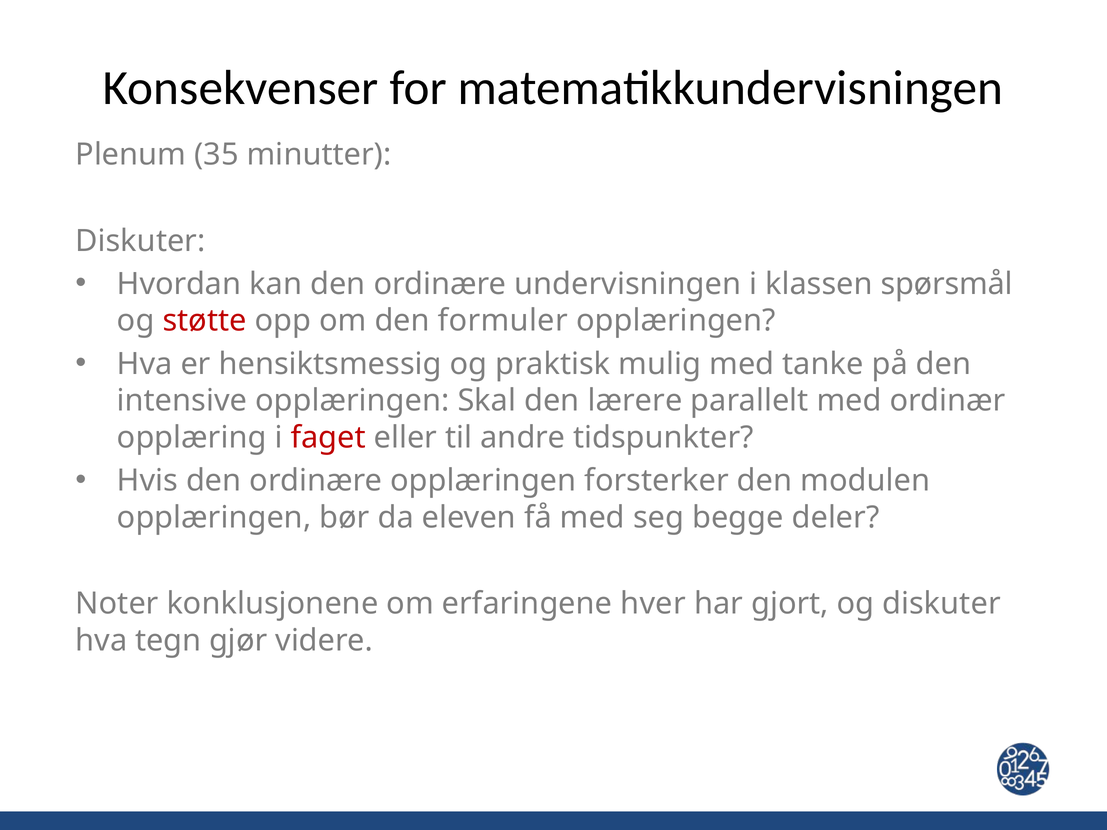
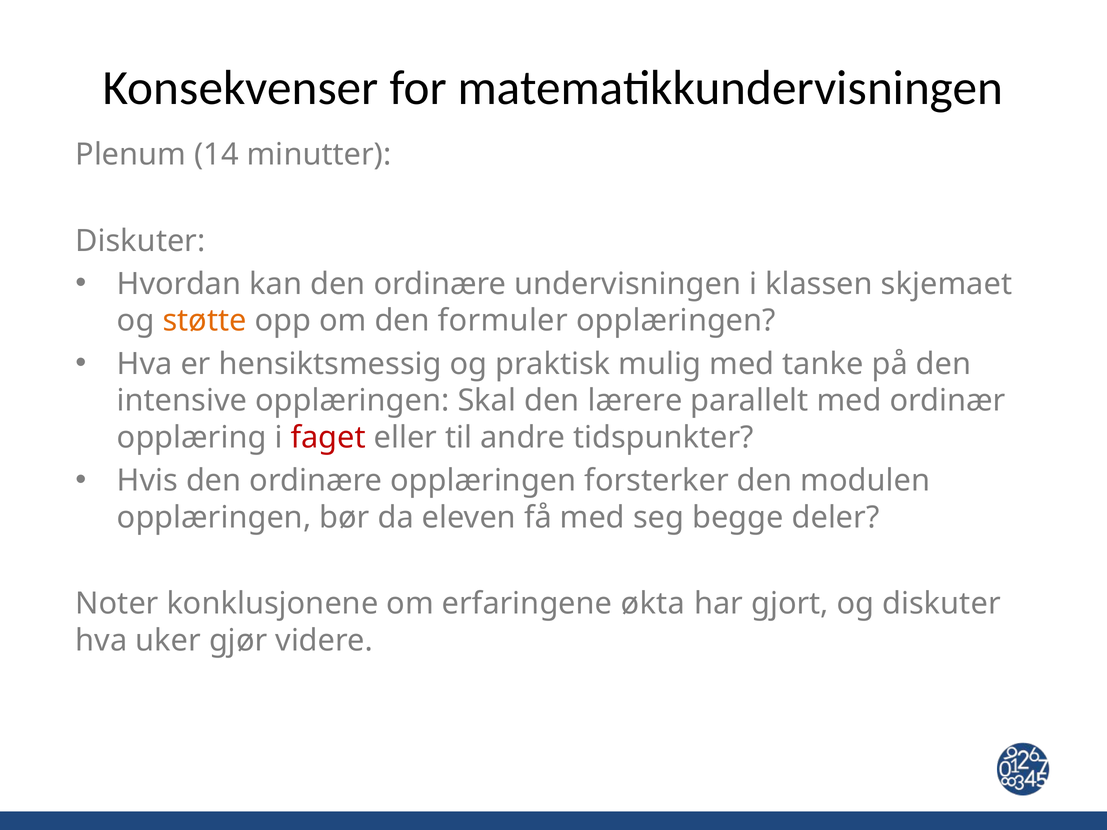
35: 35 -> 14
spørsmål: spørsmål -> skjemaet
støtte colour: red -> orange
hver: hver -> økta
tegn: tegn -> uker
